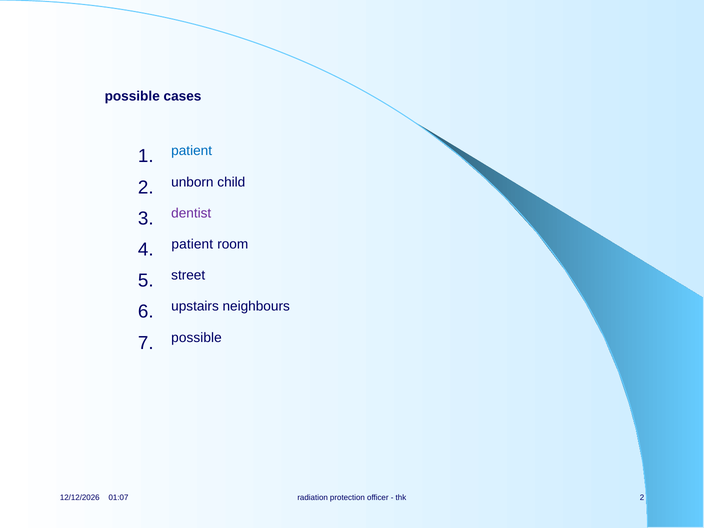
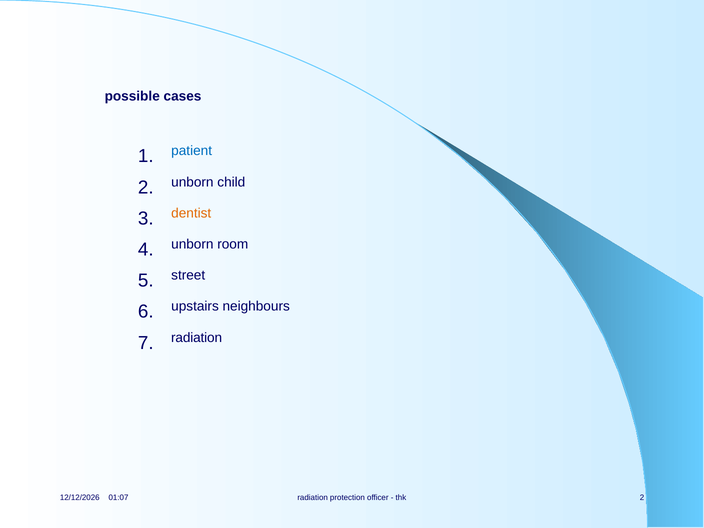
dentist colour: purple -> orange
patient at (192, 244): patient -> unborn
possible at (196, 338): possible -> radiation
